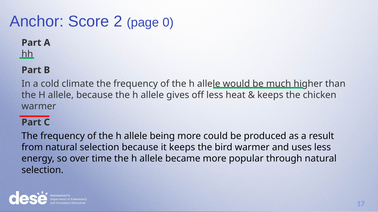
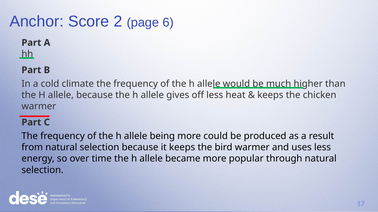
0: 0 -> 6
